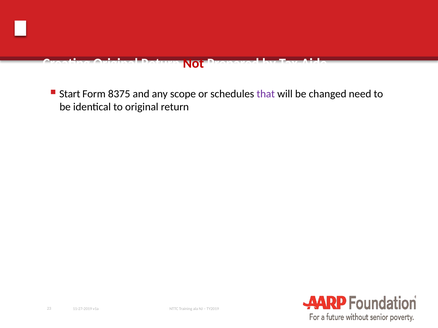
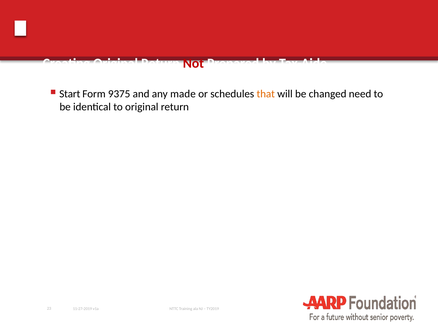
8375: 8375 -> 9375
scope: scope -> made
that colour: purple -> orange
